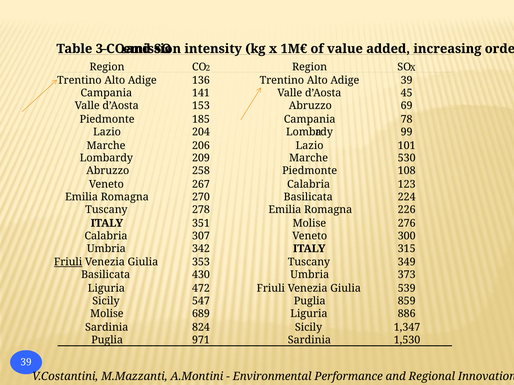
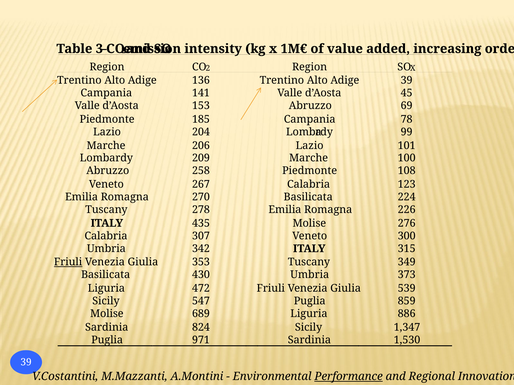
530: 530 -> 100
351: 351 -> 435
Performance underline: none -> present
